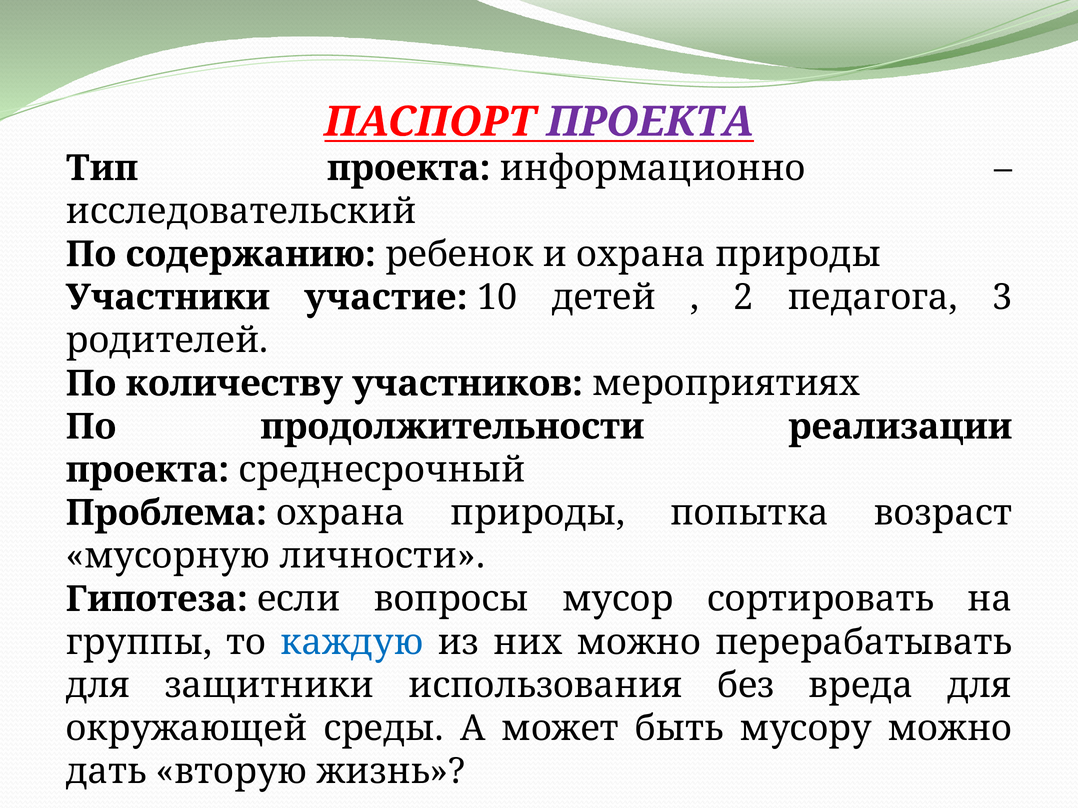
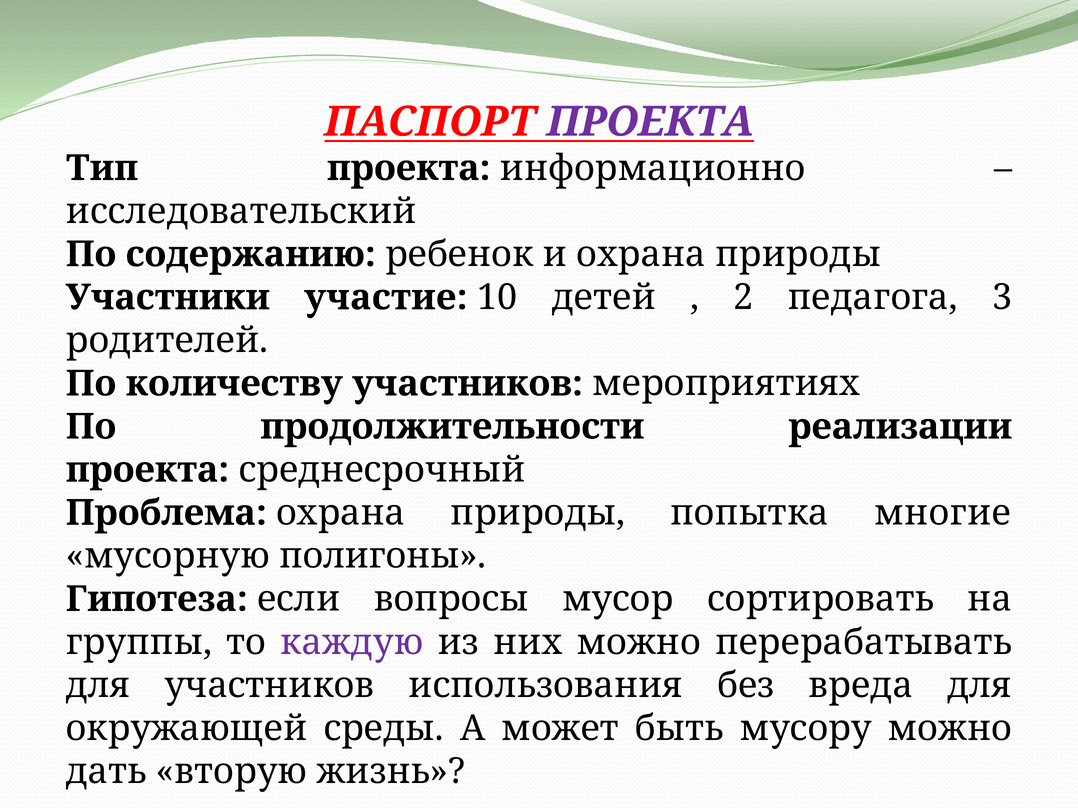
возраст: возраст -> многие
личности: личности -> полигоны
каждую colour: blue -> purple
для защитники: защитники -> участников
